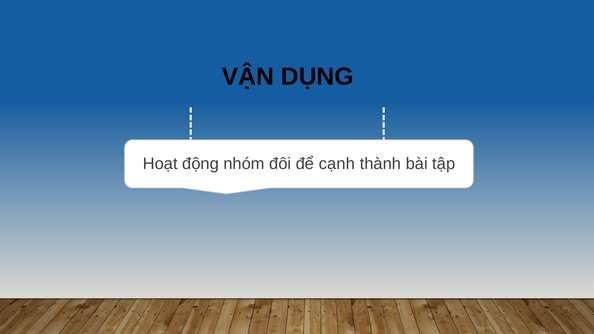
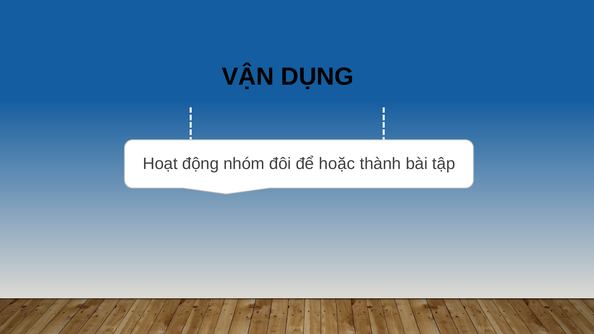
cạnh: cạnh -> hoặc
